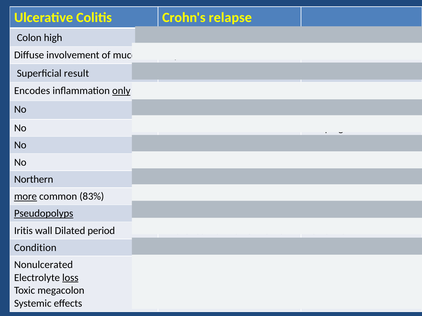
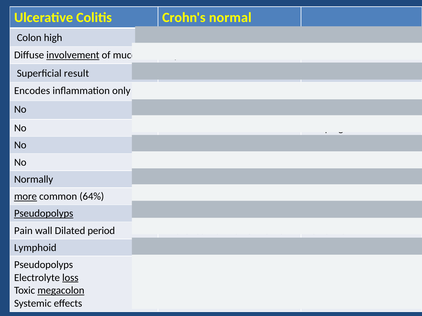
Crohn's relapse: relapse -> normal
involvement underline: none -> present
only underline: present -> none
Northern: Northern -> Normally
83%: 83% -> 64%
Iritis: Iritis -> Pain
Condition at (35, 248): Condition -> Lymphoid
Nonulcerated at (44, 265): Nonulcerated -> Pseudopolyps
megacolon underline: none -> present
